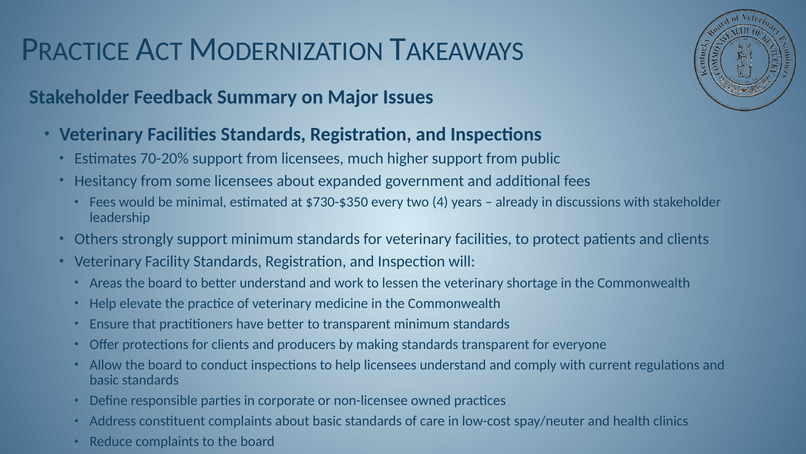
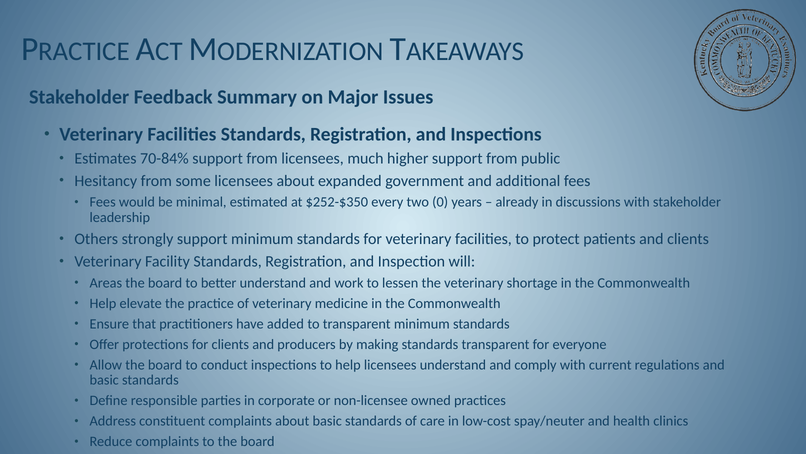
70-20%: 70-20% -> 70-84%
$730-$350: $730-$350 -> $252-$350
4: 4 -> 0
have better: better -> added
